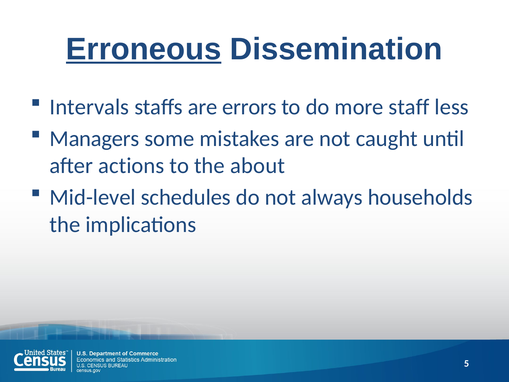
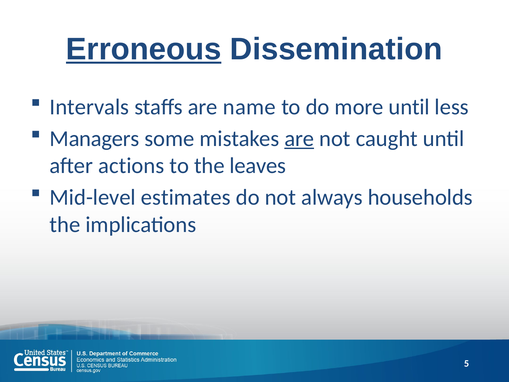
errors: errors -> name
more staff: staff -> until
are at (299, 139) underline: none -> present
about: about -> leaves
schedules: schedules -> estimates
